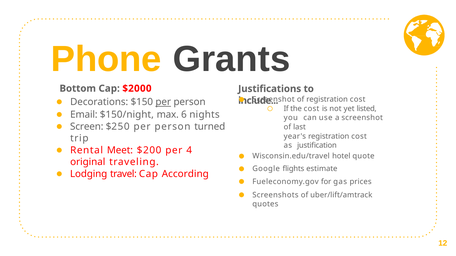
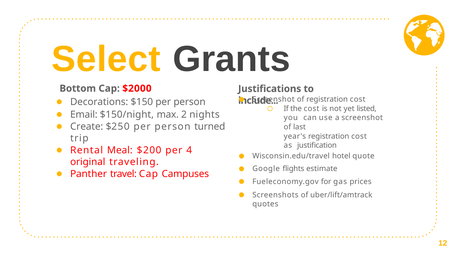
Phone: Phone -> Select
per at (163, 102) underline: present -> none
6: 6 -> 2
Screen: Screen -> Create
Meet: Meet -> Meal
Lodging: Lodging -> Panther
According: According -> Campuses
